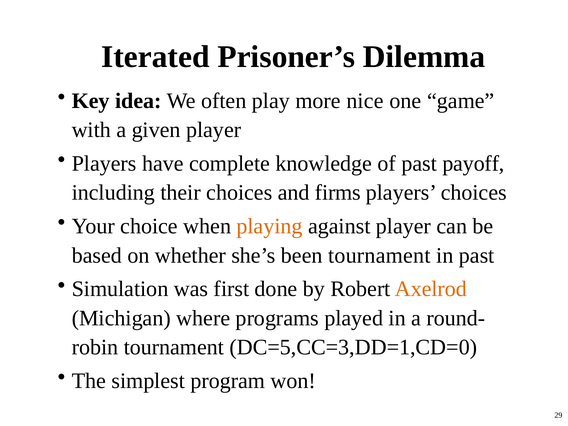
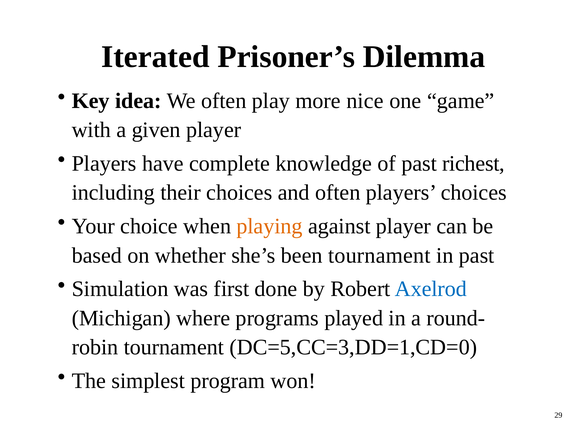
payoff: payoff -> richest
and firms: firms -> often
Axelrod colour: orange -> blue
